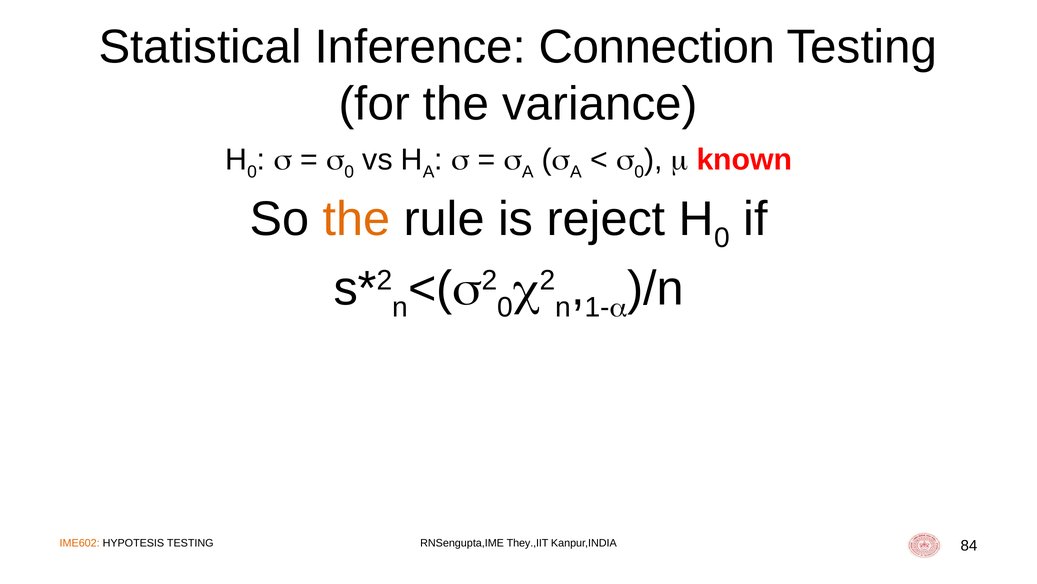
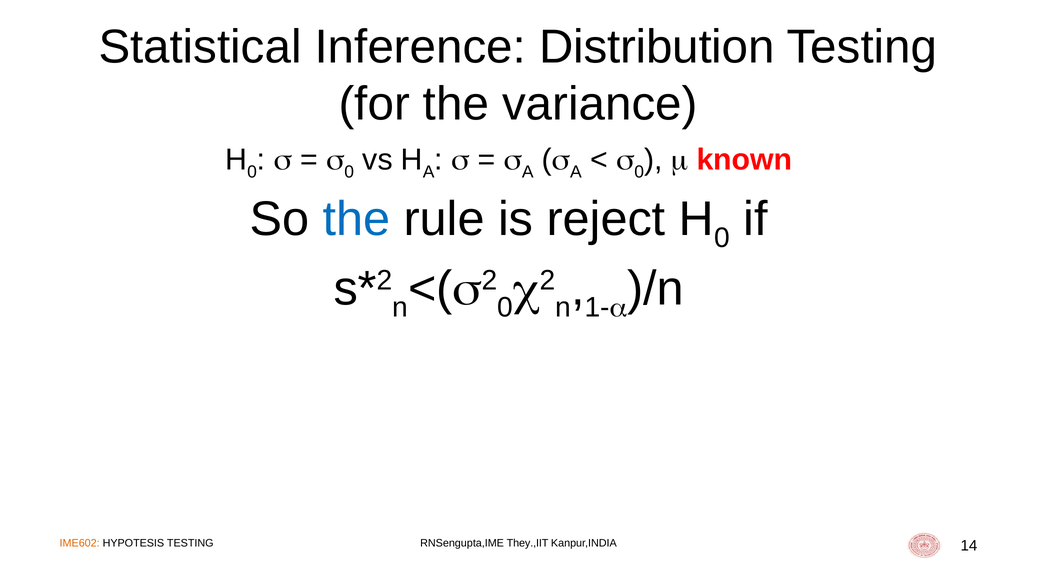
Connection: Connection -> Distribution
the at (356, 219) colour: orange -> blue
84: 84 -> 14
